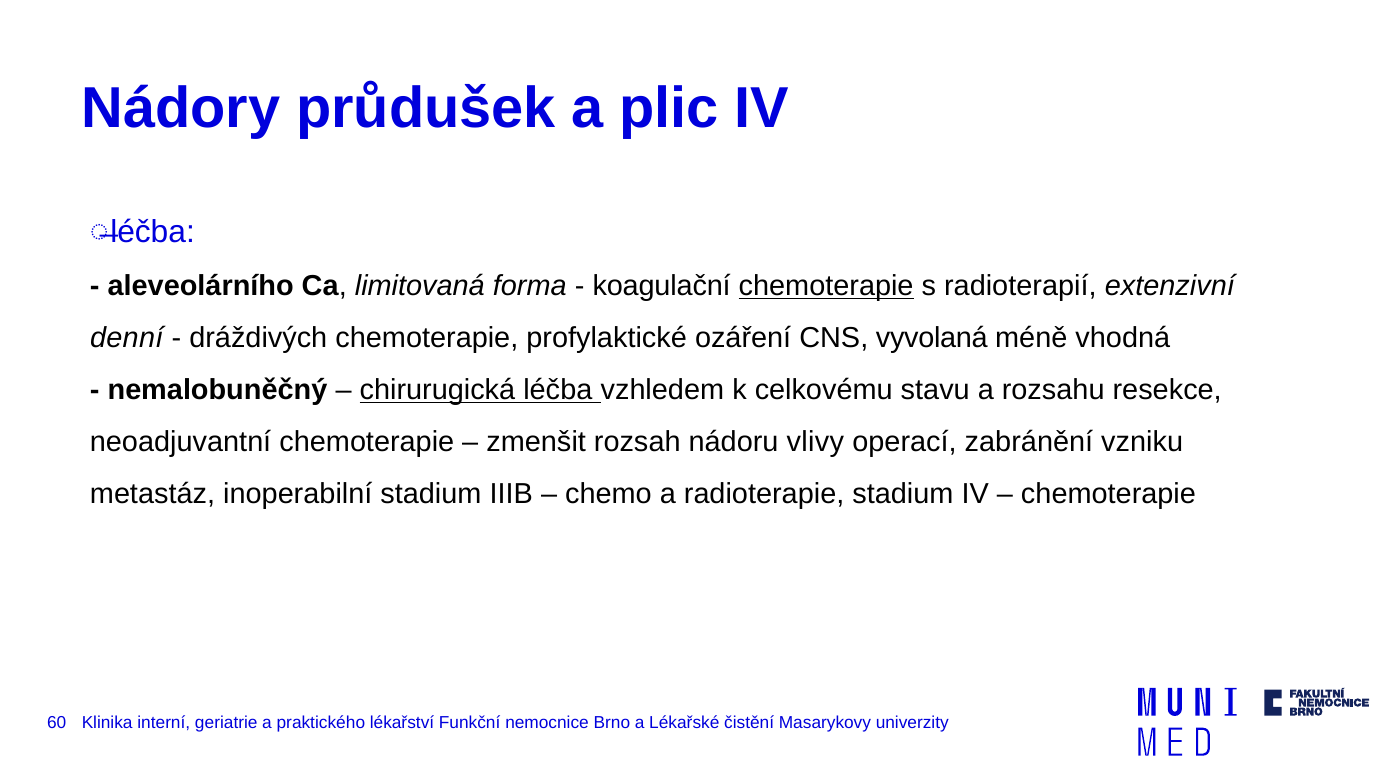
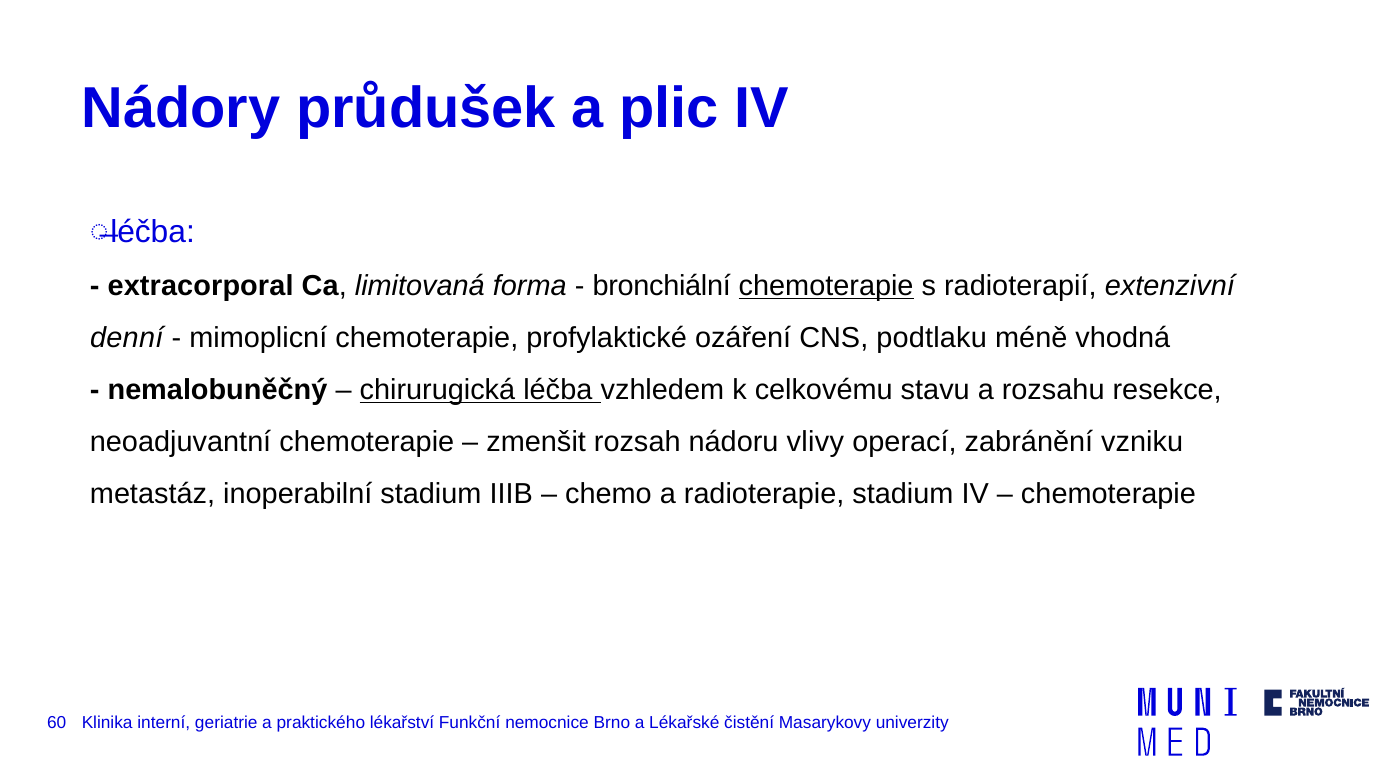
aleveolárního: aleveolárního -> extracorporal
koagulační: koagulační -> bronchiální
dráždivých: dráždivých -> mimoplicní
vyvolaná: vyvolaná -> podtlaku
